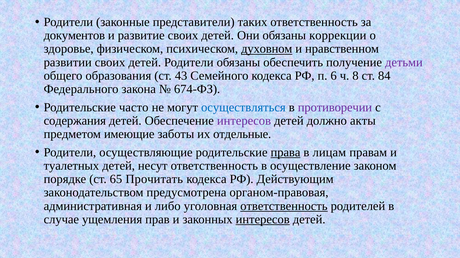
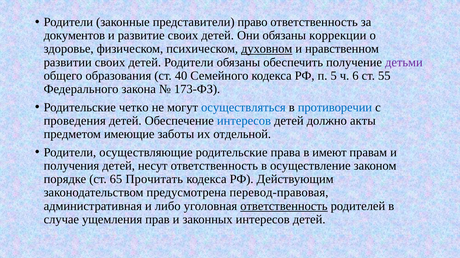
таких: таких -> право
43: 43 -> 40
6: 6 -> 5
8: 8 -> 6
84: 84 -> 55
674-ФЗ: 674-ФЗ -> 173-ФЗ
часто: часто -> четко
противоречии colour: purple -> blue
содержания: содержания -> проведения
интересов at (244, 121) colour: purple -> blue
отдельные: отдельные -> отдельной
права underline: present -> none
лицам: лицам -> имеют
туалетных: туалетных -> получения
органом-правовая: органом-правовая -> перевод-правовая
интересов at (263, 220) underline: present -> none
